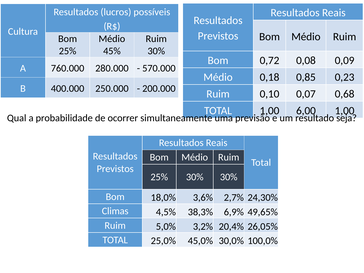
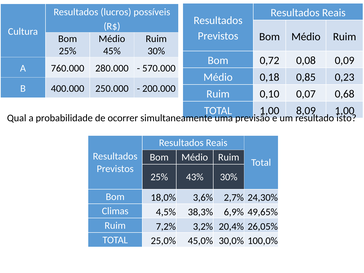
6,00: 6,00 -> 8,09
seja: seja -> isto
25% 30%: 30% -> 43%
5,0%: 5,0% -> 7,2%
